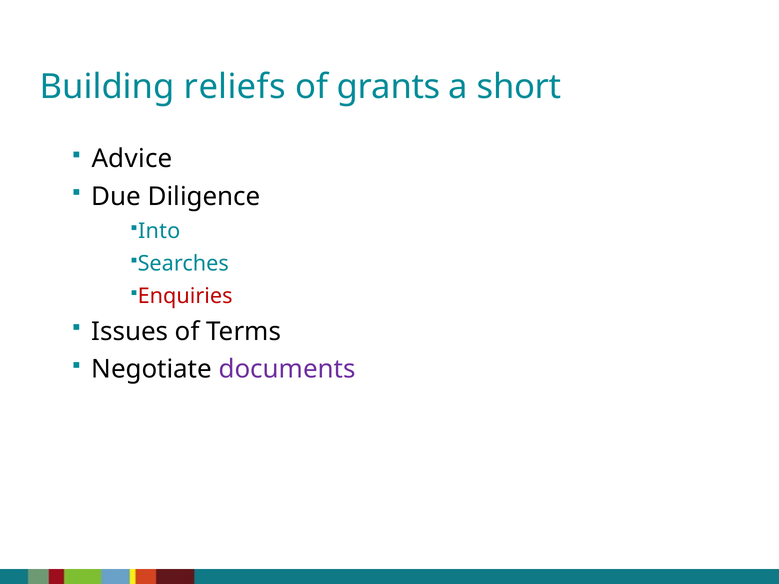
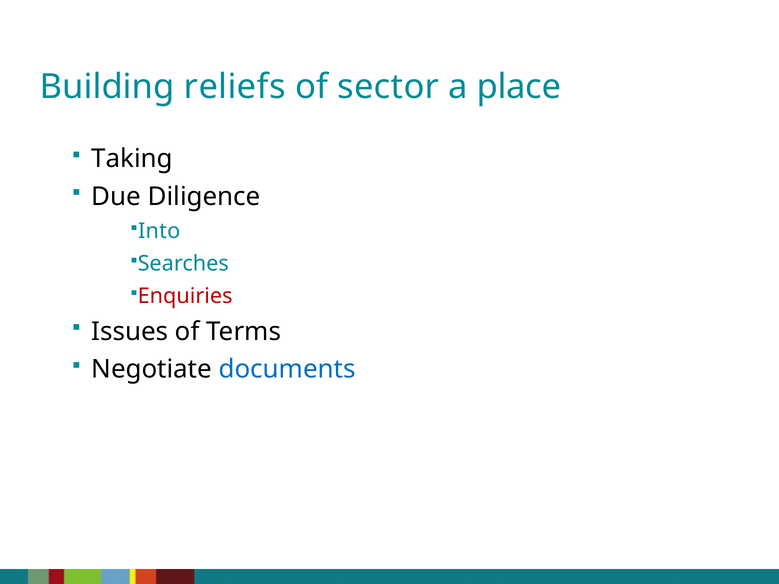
grants: grants -> sector
short: short -> place
Advice: Advice -> Taking
documents colour: purple -> blue
